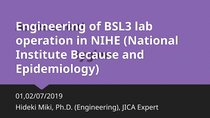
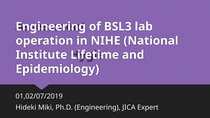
Because: Because -> Lifetime
